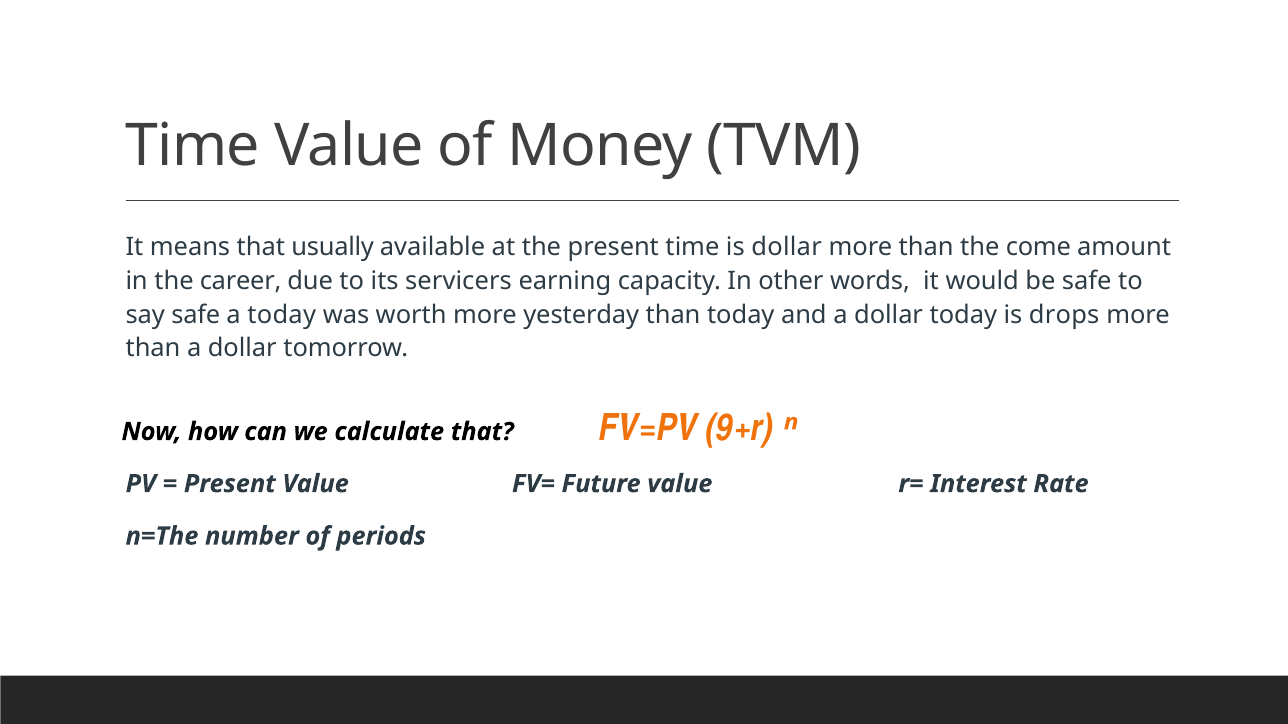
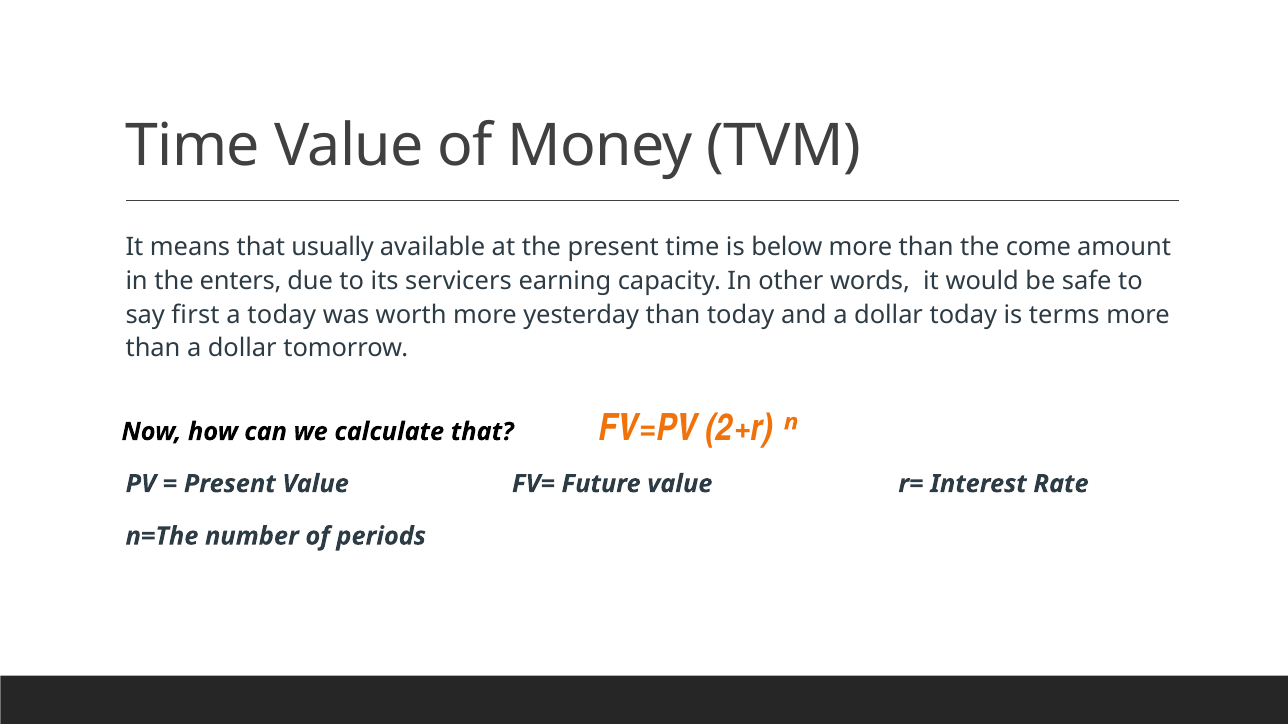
is dollar: dollar -> below
career: career -> enters
say safe: safe -> first
drops: drops -> terms
9+r: 9+r -> 2+r
